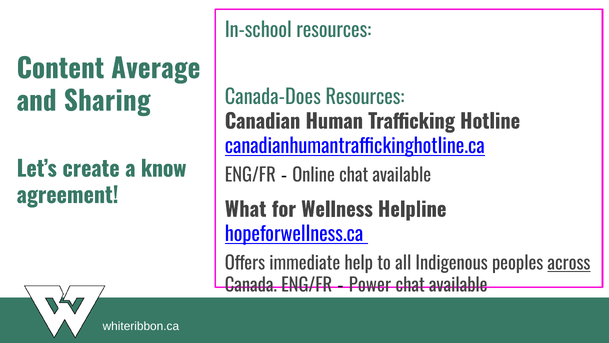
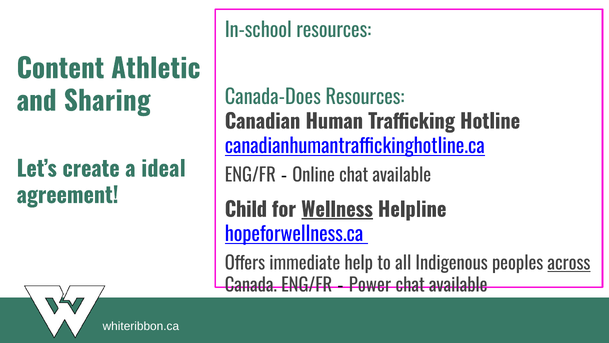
Average: Average -> Athletic
know: know -> ideal
What: What -> Child
Wellness underline: none -> present
